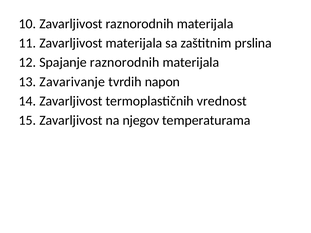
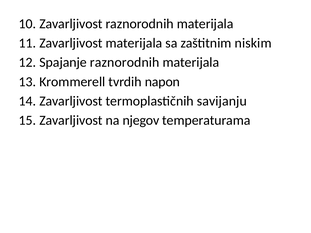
prslina: prslina -> niskim
Zavarivanje: Zavarivanje -> Krommerell
vrednost: vrednost -> savijanju
